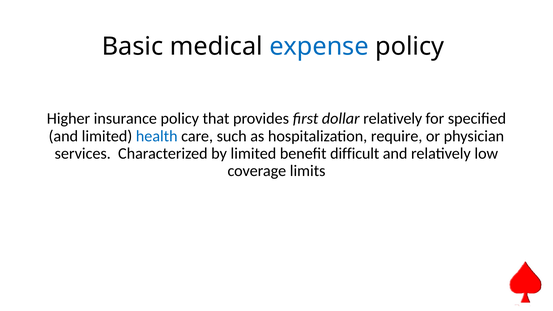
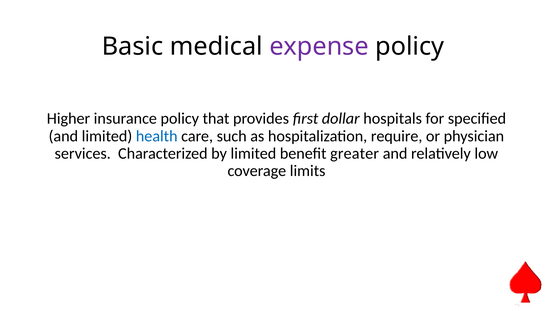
expense colour: blue -> purple
dollar relatively: relatively -> hospitals
difficult: difficult -> greater
